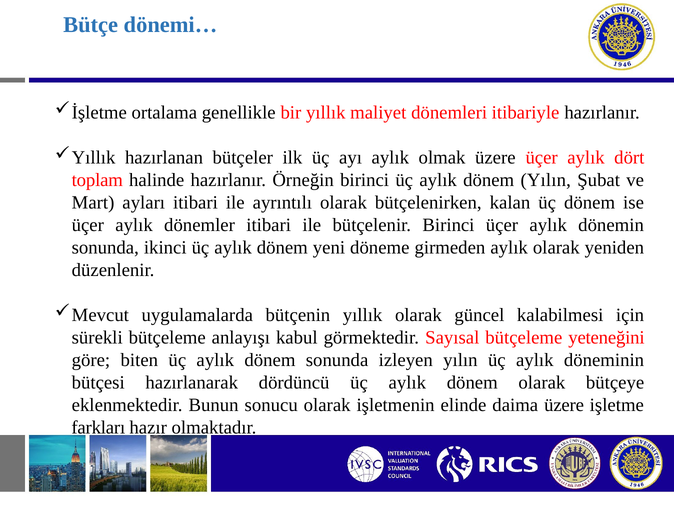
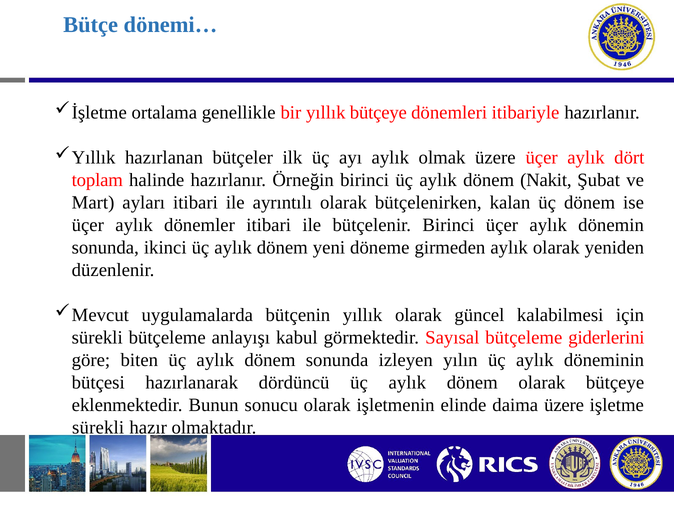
yıllık maliyet: maliyet -> bütçeye
dönem Yılın: Yılın -> Nakit
yeteneğini: yeteneğini -> giderlerini
farkları at (98, 427): farkları -> sürekli
